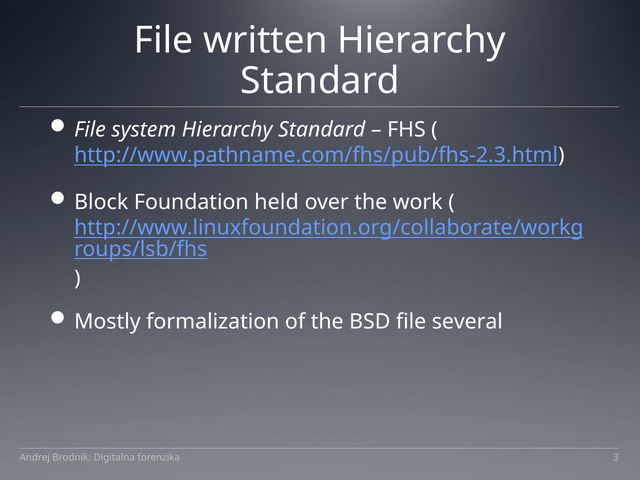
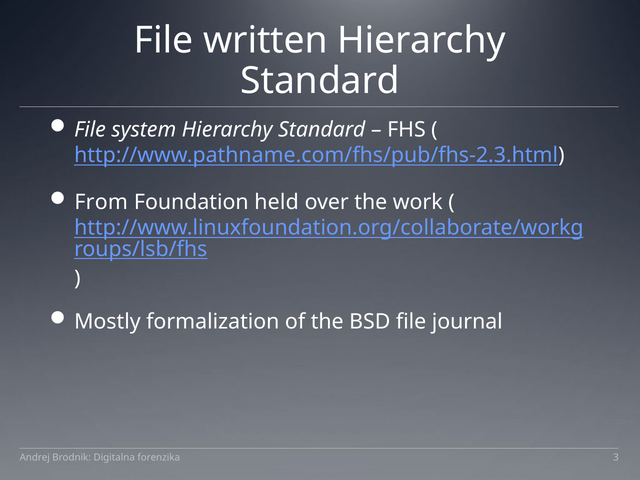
Block: Block -> From
several: several -> journal
